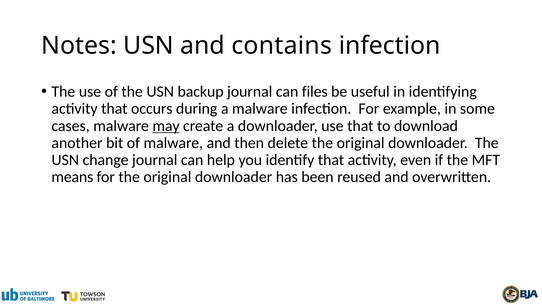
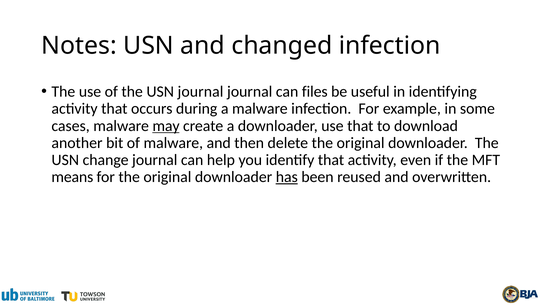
contains: contains -> changed
USN backup: backup -> journal
has underline: none -> present
